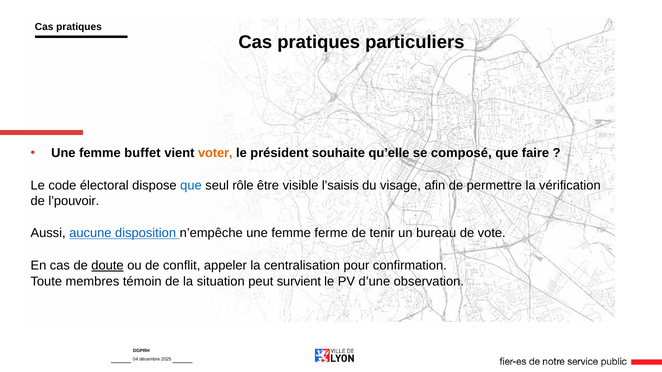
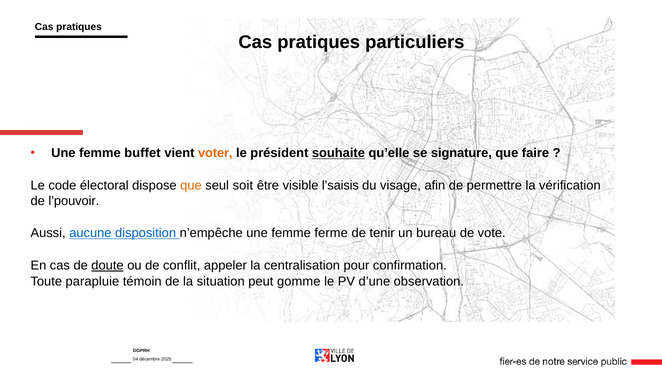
souhaite underline: none -> present
composé: composé -> signature
que at (191, 186) colour: blue -> orange
rôle: rôle -> soit
membres: membres -> parapluie
survient: survient -> gomme
